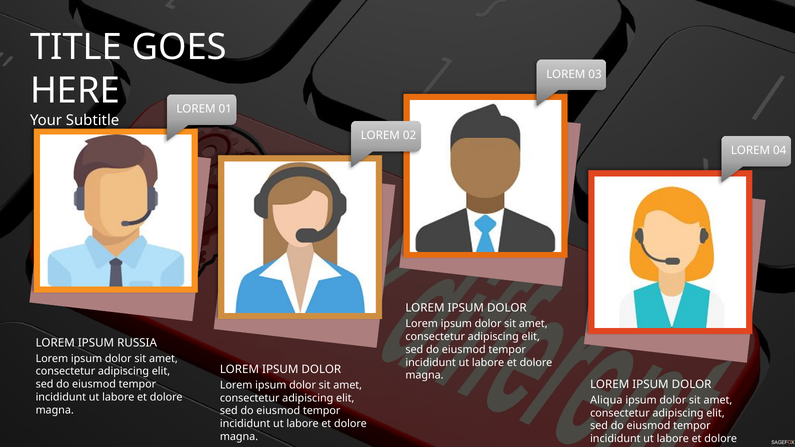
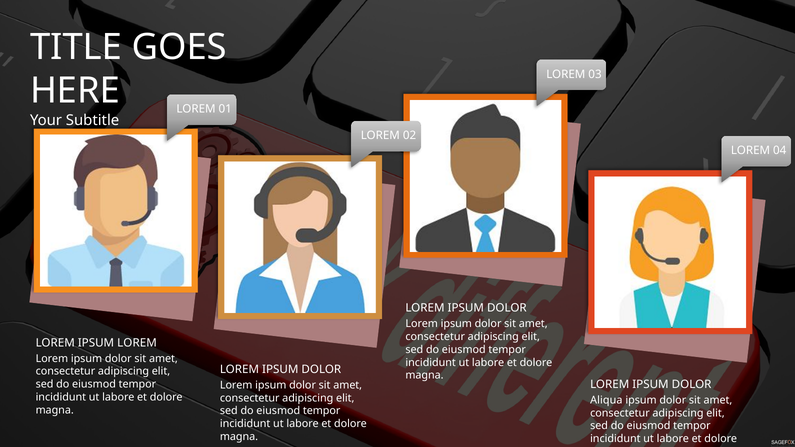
IPSUM RUSSIA: RUSSIA -> LOREM
